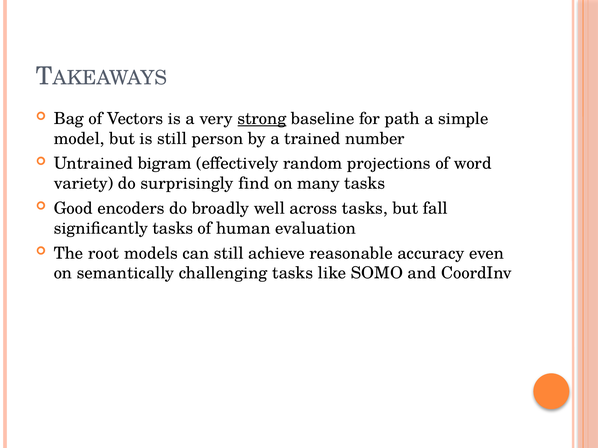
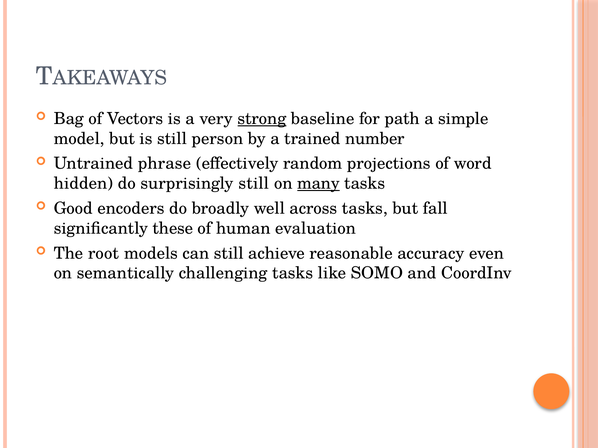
bigram: bigram -> phrase
variety: variety -> hidden
surprisingly find: find -> still
many underline: none -> present
significantly tasks: tasks -> these
